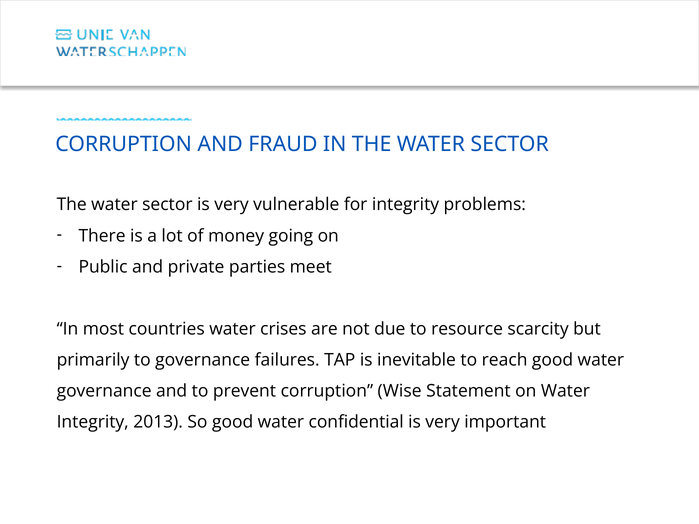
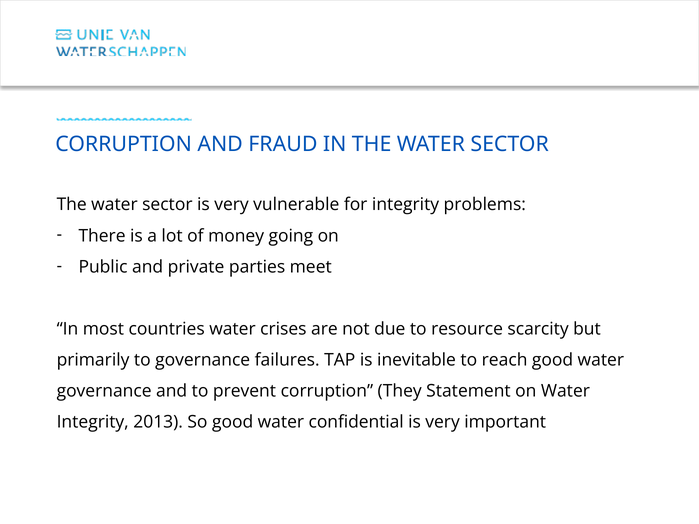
Wise: Wise -> They
